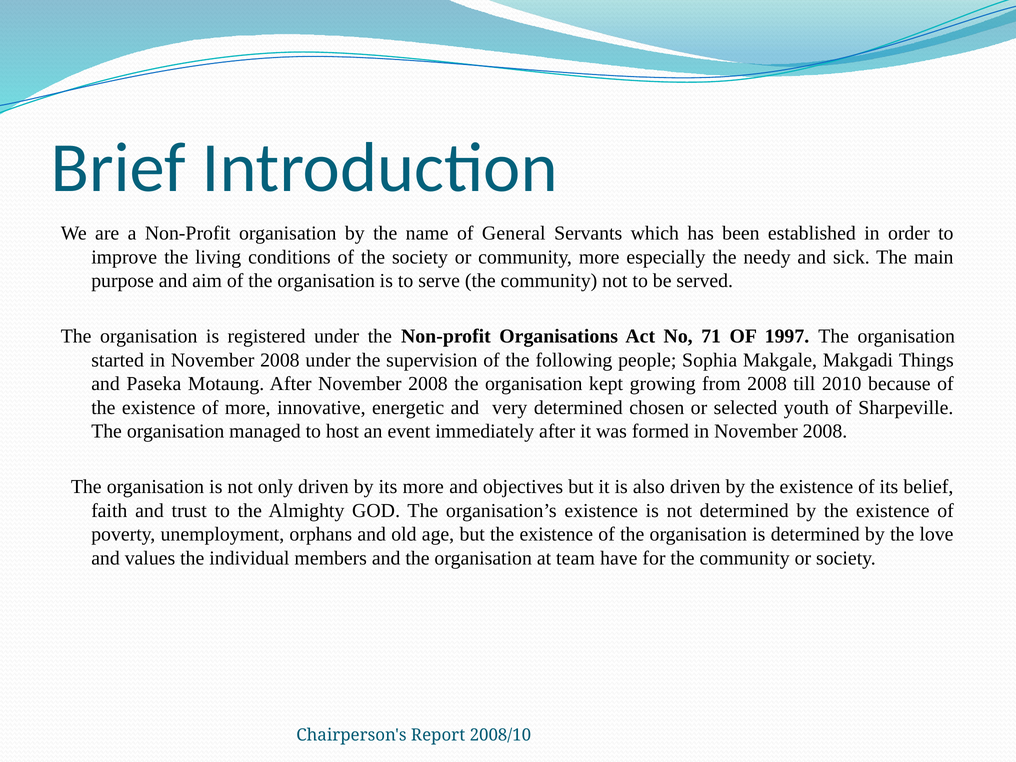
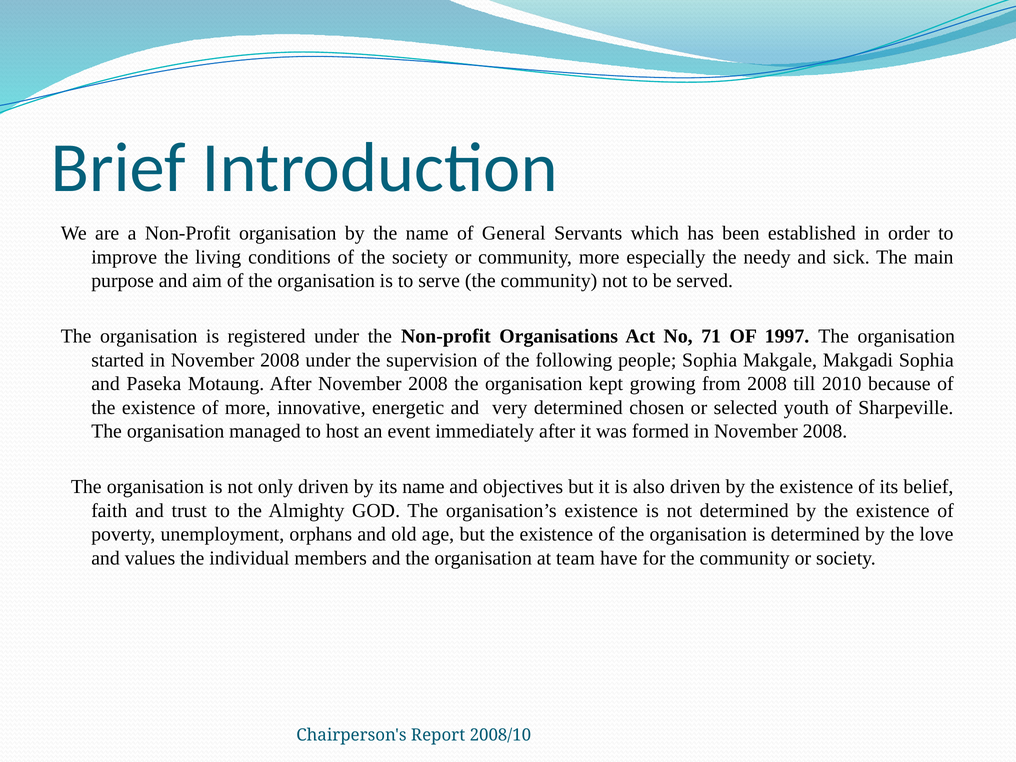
Makgadi Things: Things -> Sophia
its more: more -> name
